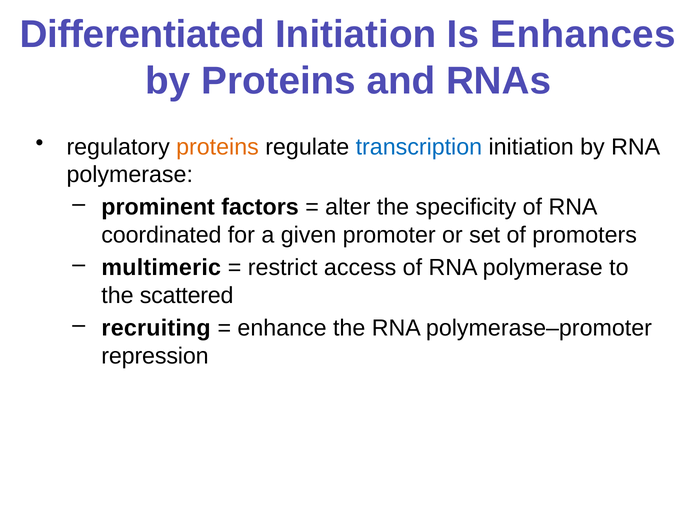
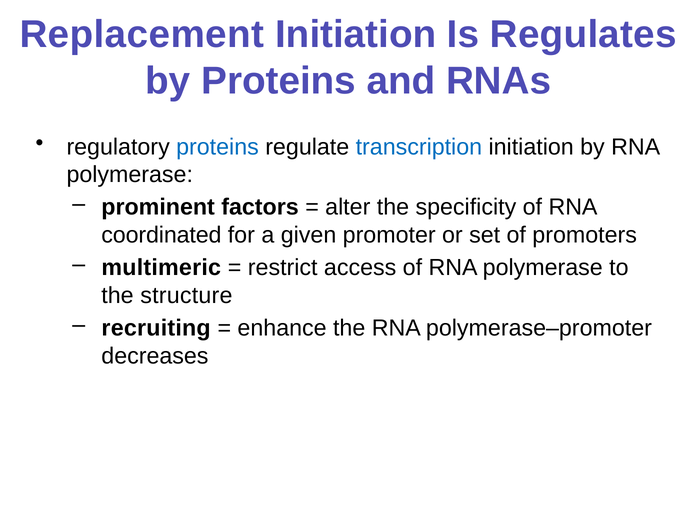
Differentiated: Differentiated -> Replacement
Enhances: Enhances -> Regulates
proteins at (217, 147) colour: orange -> blue
scattered: scattered -> structure
repression: repression -> decreases
